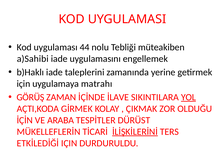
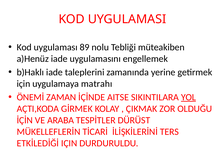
44: 44 -> 89
a)Sahibi: a)Sahibi -> a)Henüz
GÖRÜŞ: GÖRÜŞ -> ÖNEMİ
İLAVE: İLAVE -> AITSE
İLİŞKİLERİNİ underline: present -> none
